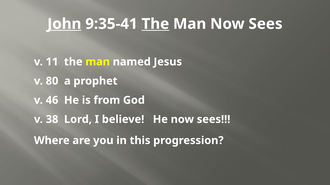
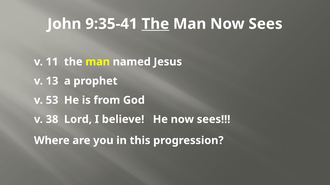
John underline: present -> none
80: 80 -> 13
46: 46 -> 53
